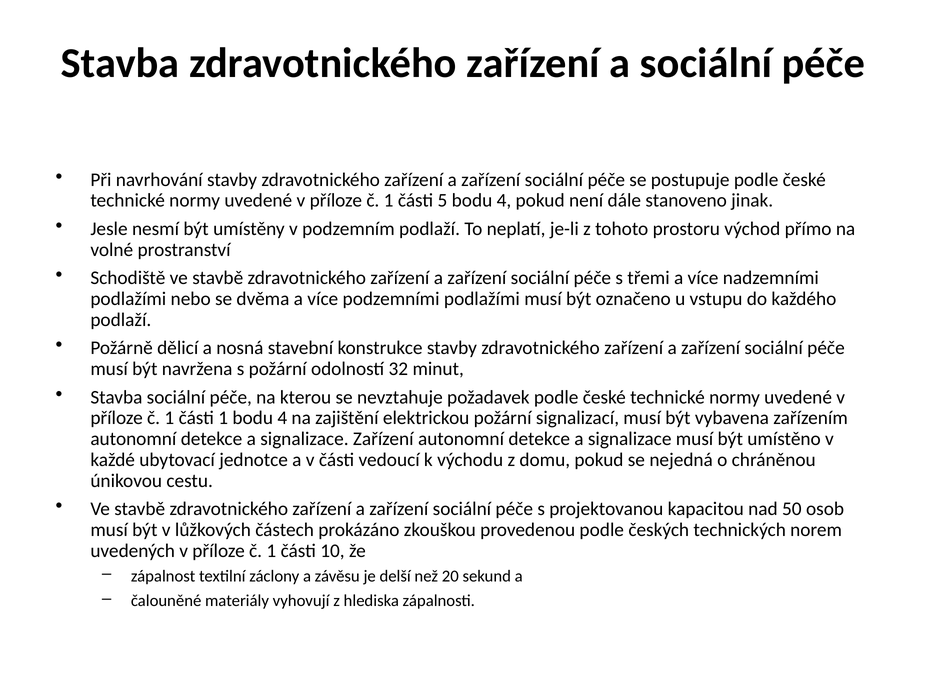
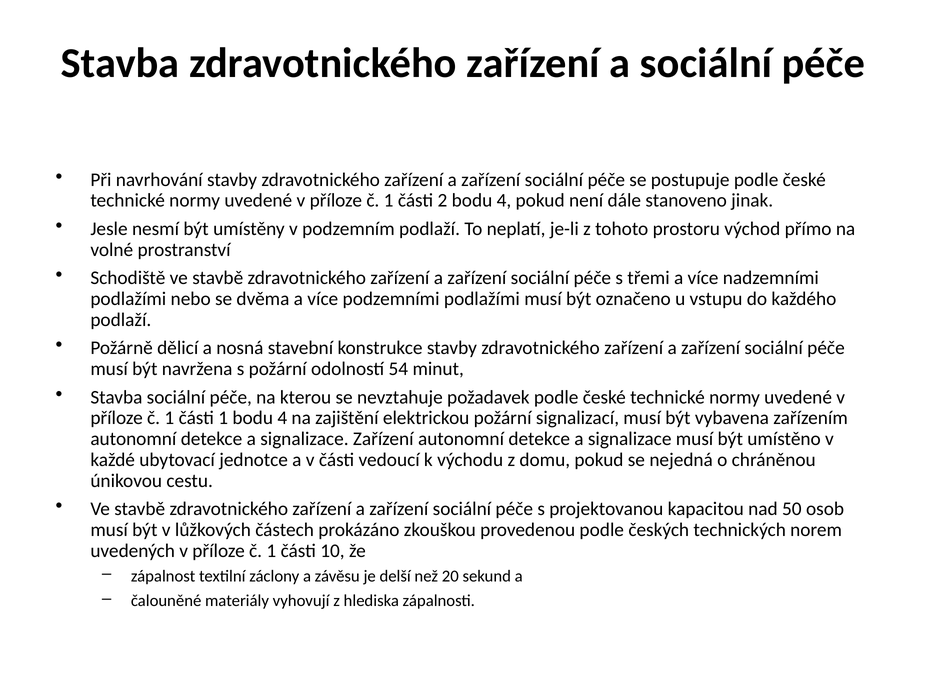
5: 5 -> 2
32: 32 -> 54
